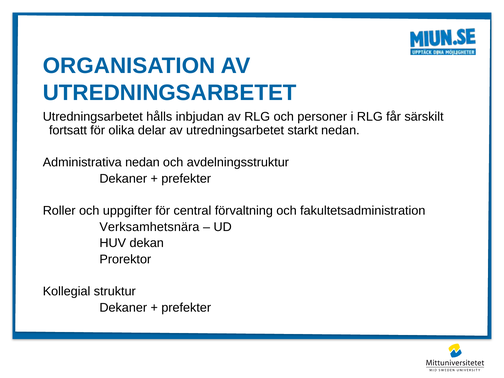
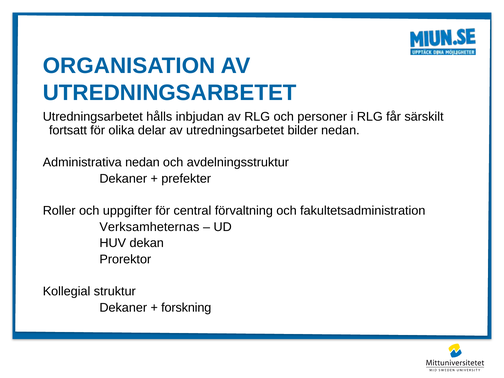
starkt: starkt -> bilder
Verksamhetsnära: Verksamhetsnära -> Verksamheternas
prefekter at (186, 308): prefekter -> forskning
